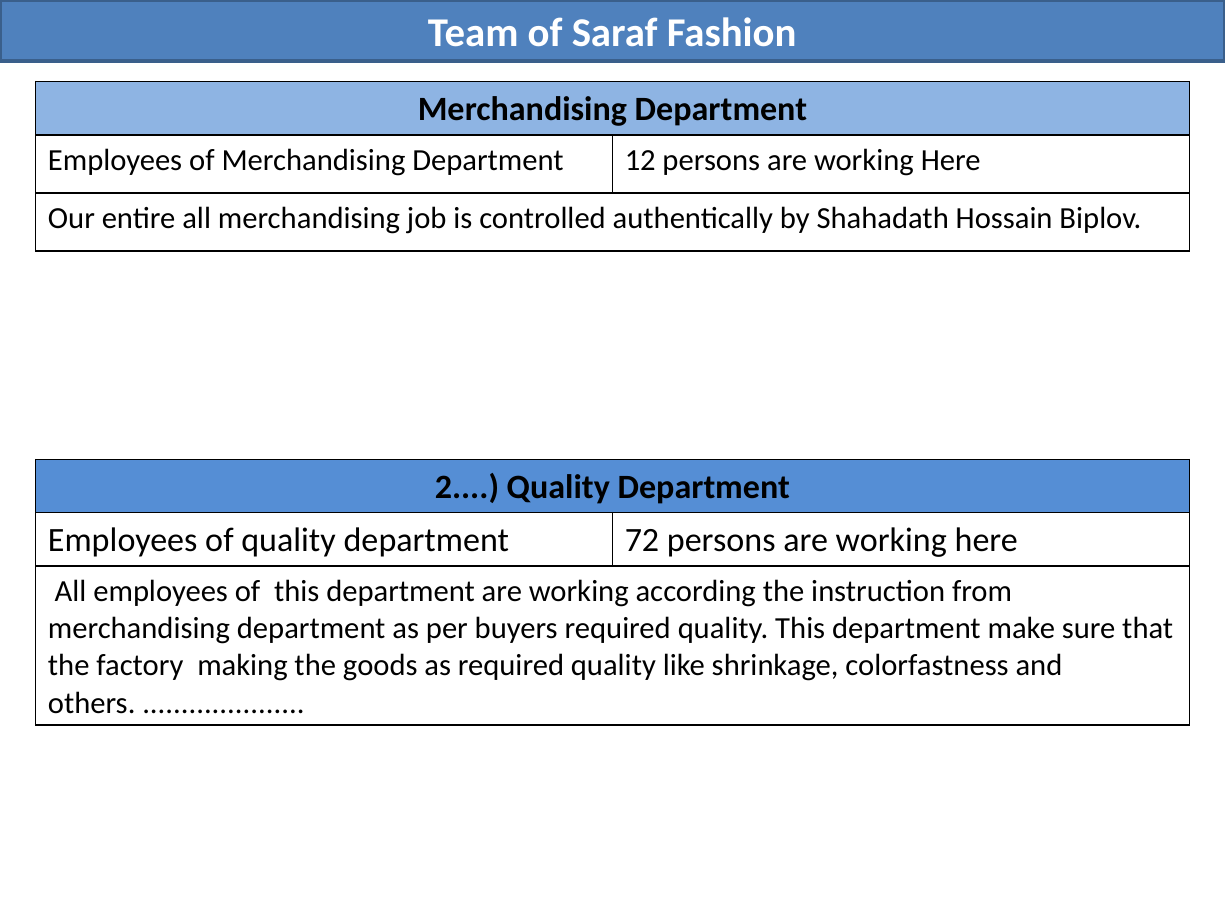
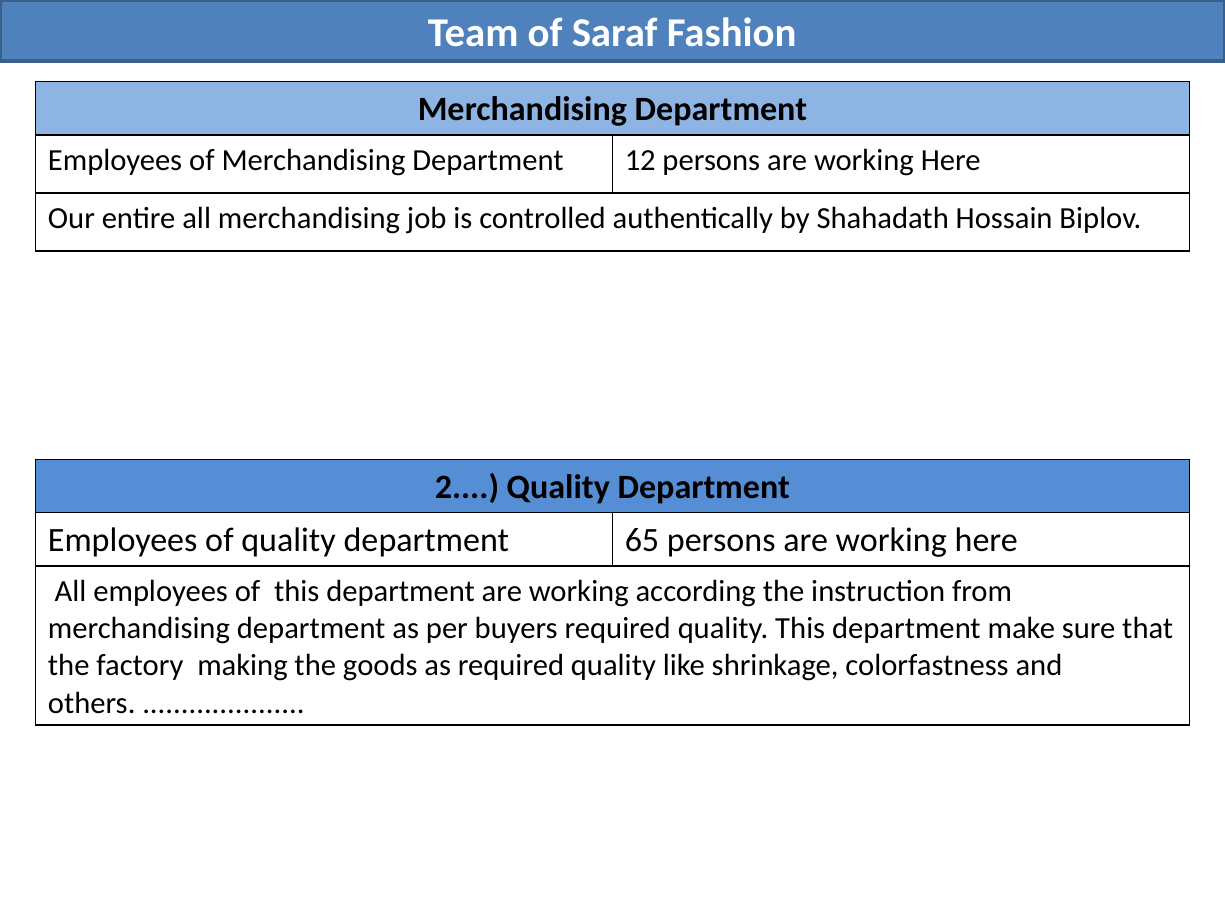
72: 72 -> 65
